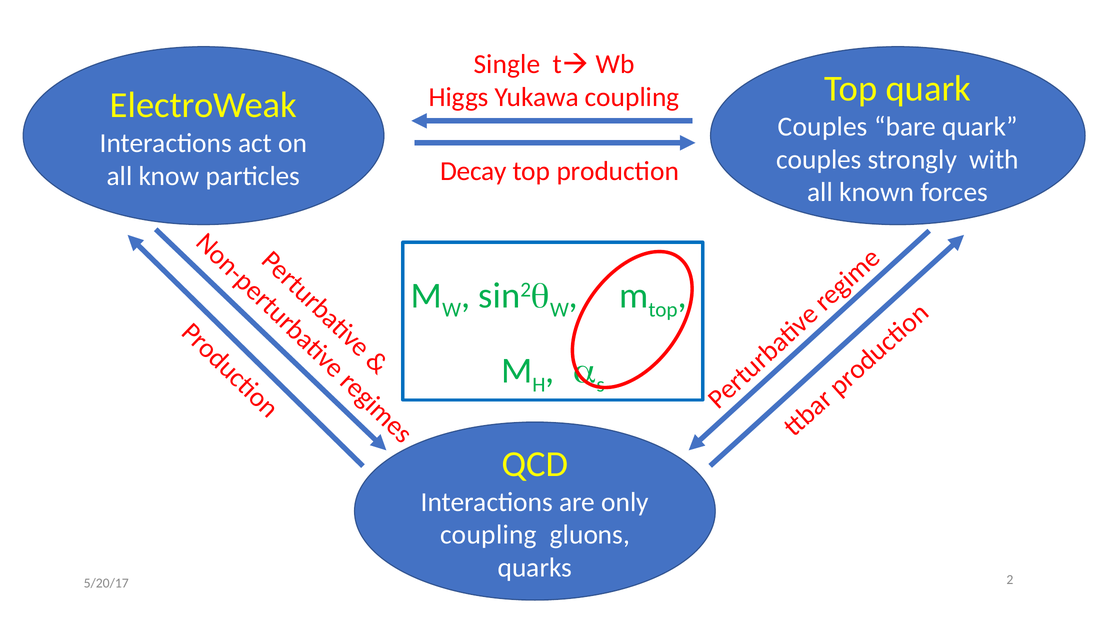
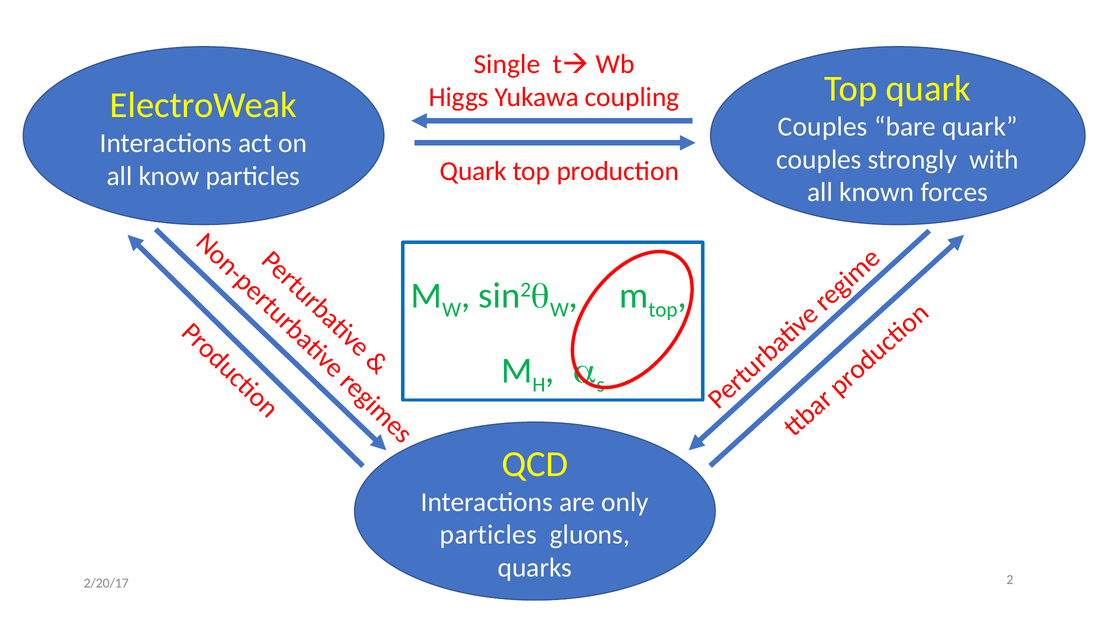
Decay at (473, 171): Decay -> Quark
coupling at (488, 535): coupling -> particles
5/20/17: 5/20/17 -> 2/20/17
